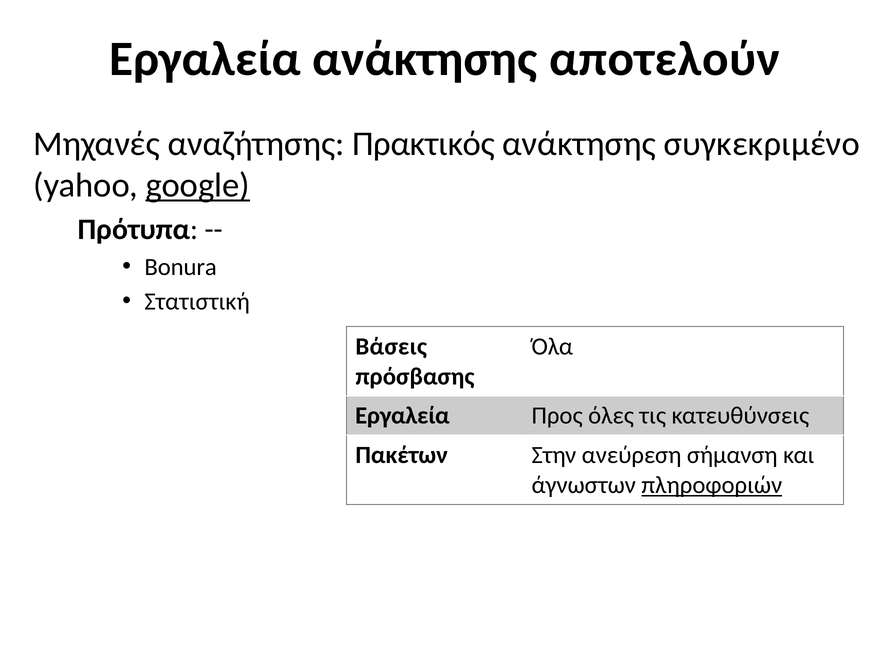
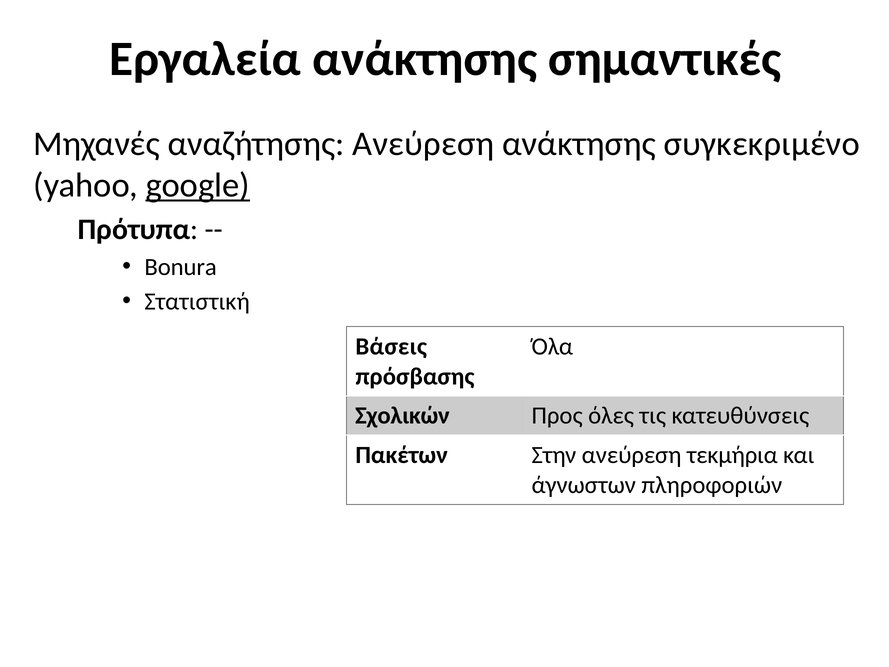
αποτελούν: αποτελούν -> σημαντικές
αναζήτησης Πρακτικός: Πρακτικός -> Ανεύρεση
Εργαλεία at (402, 416): Εργαλεία -> Σχολικών
σήμανση: σήμανση -> τεκμήρια
πληροφοριών underline: present -> none
